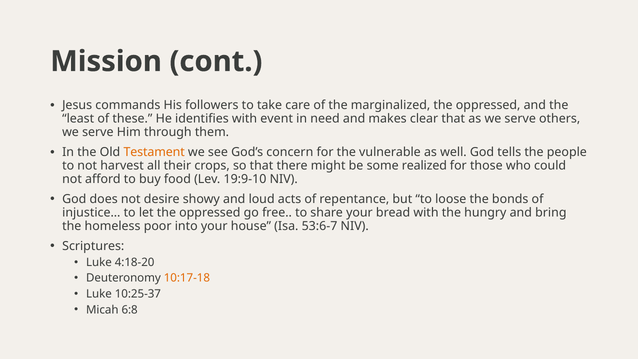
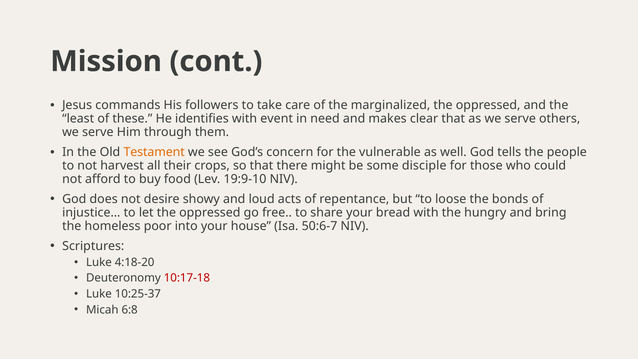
realized: realized -> disciple
53:6-7: 53:6-7 -> 50:6-7
10:17-18 colour: orange -> red
